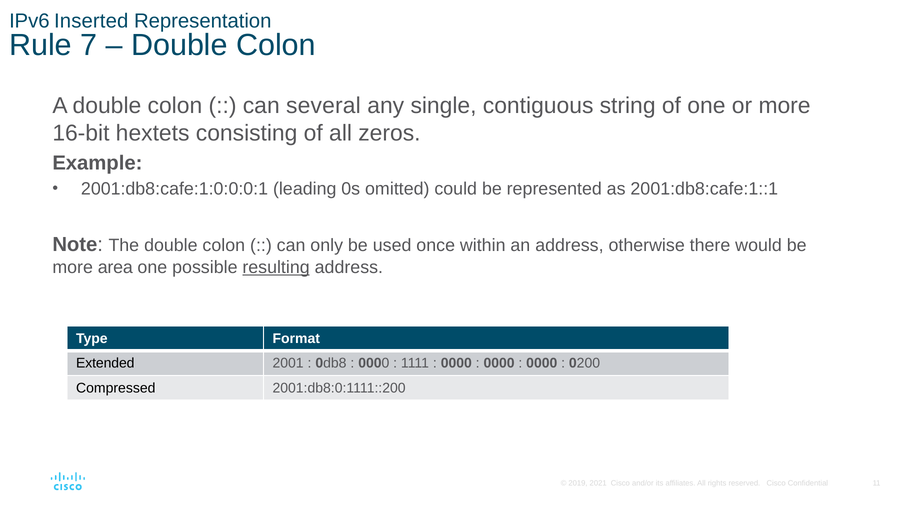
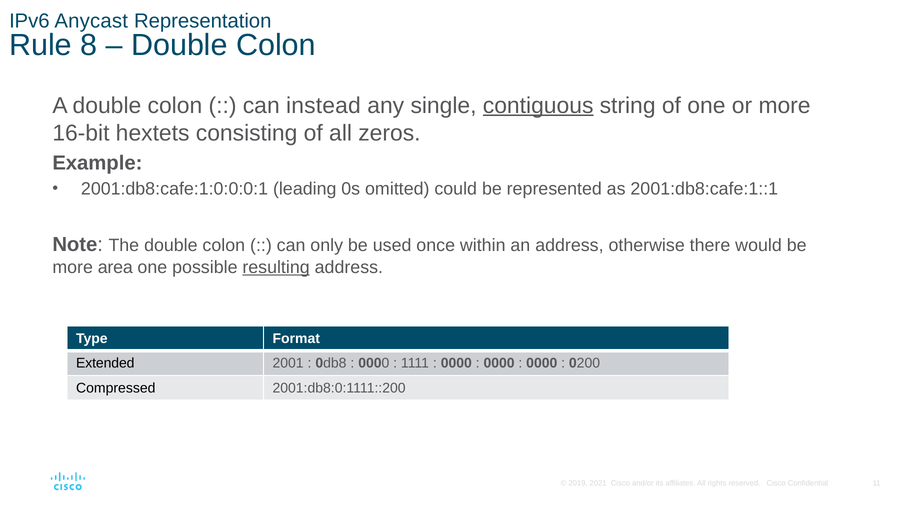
Inserted: Inserted -> Anycast
7: 7 -> 8
several: several -> instead
contiguous underline: none -> present
